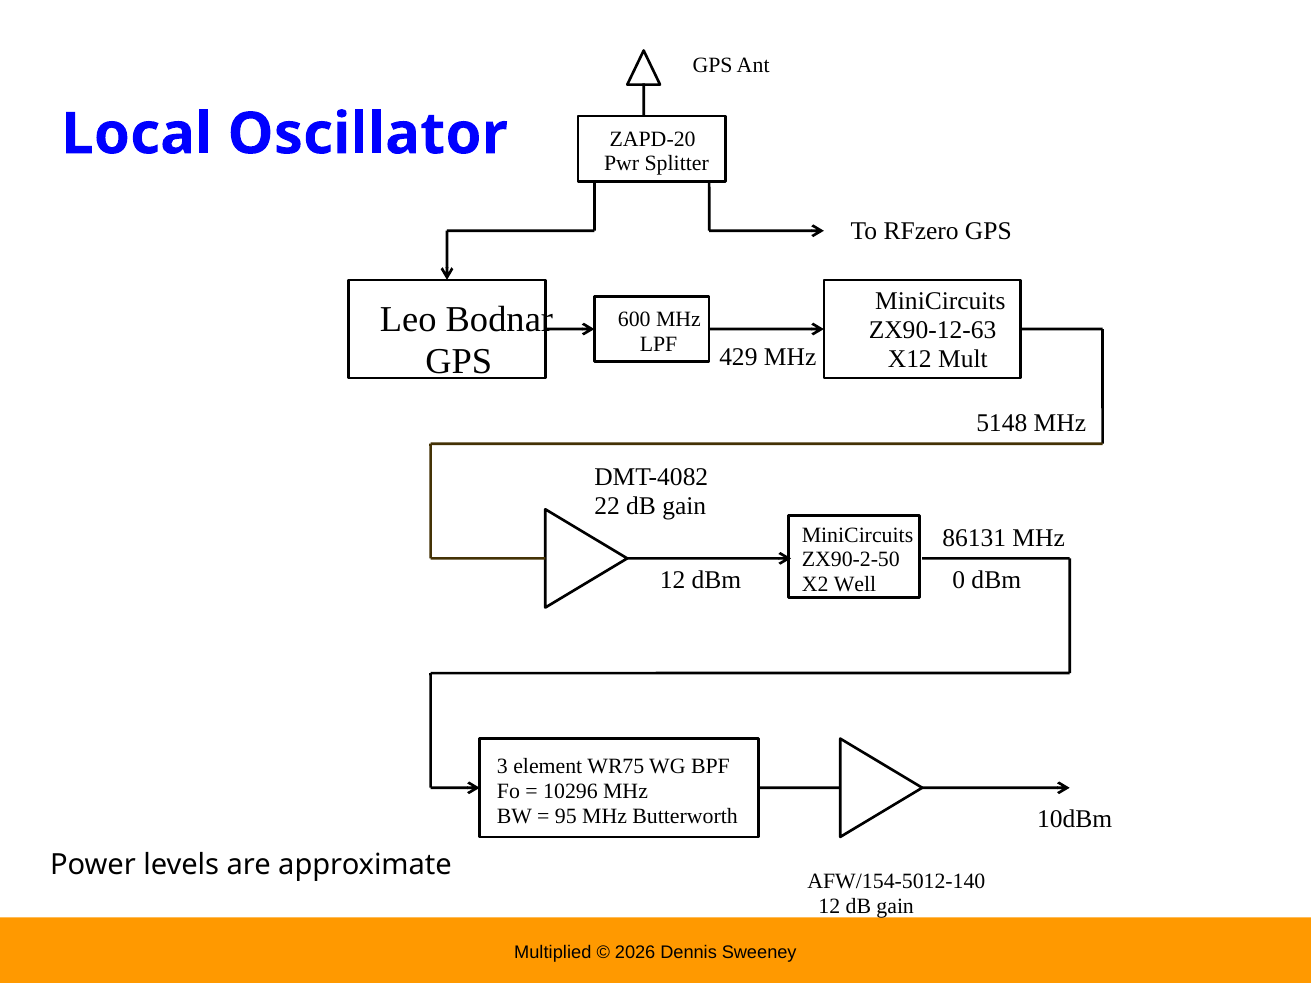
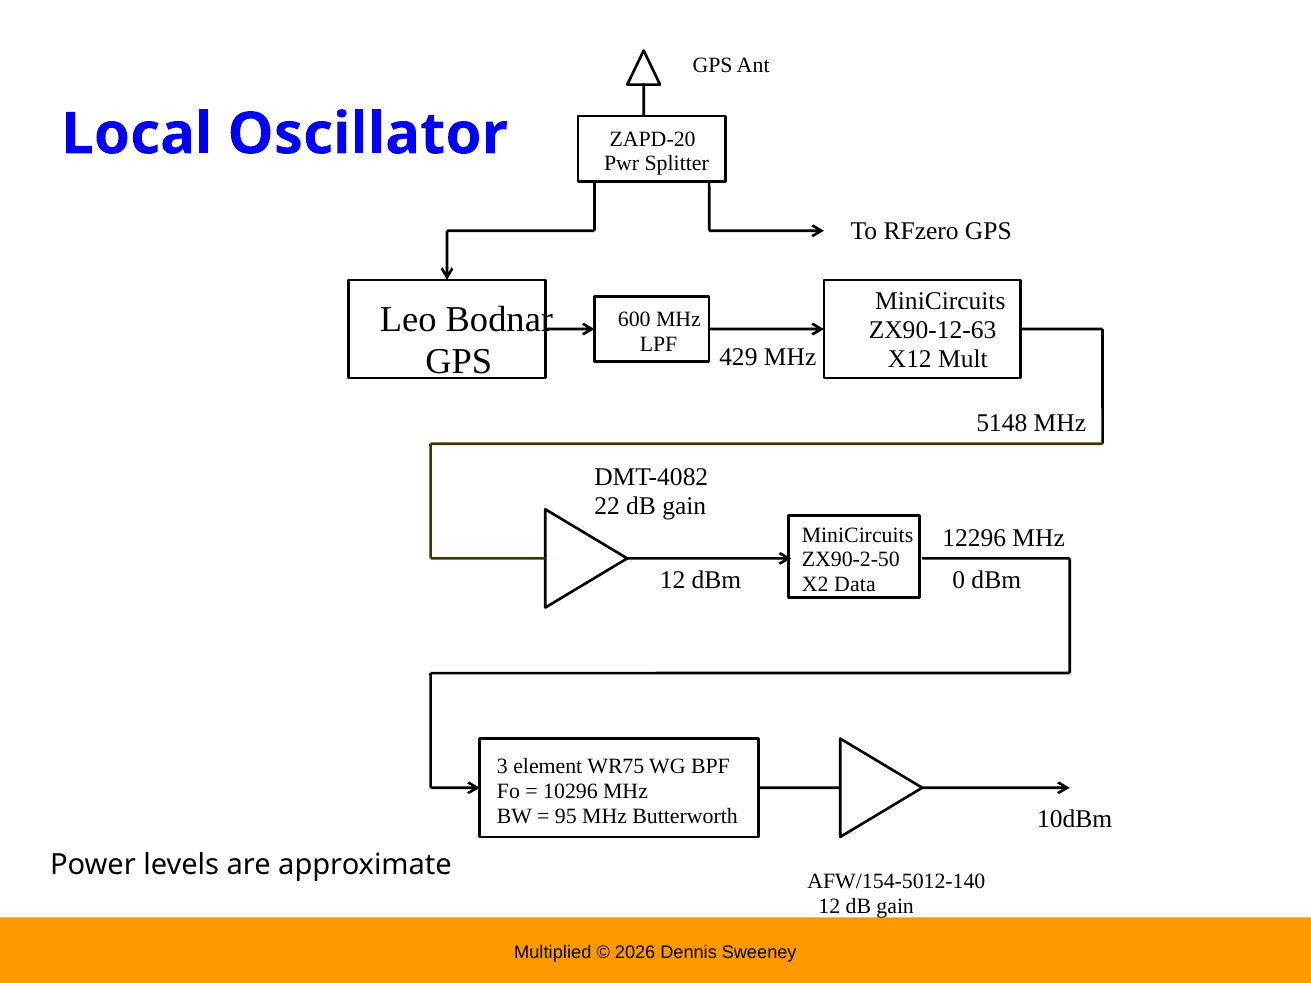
86131: 86131 -> 12296
Well: Well -> Data
